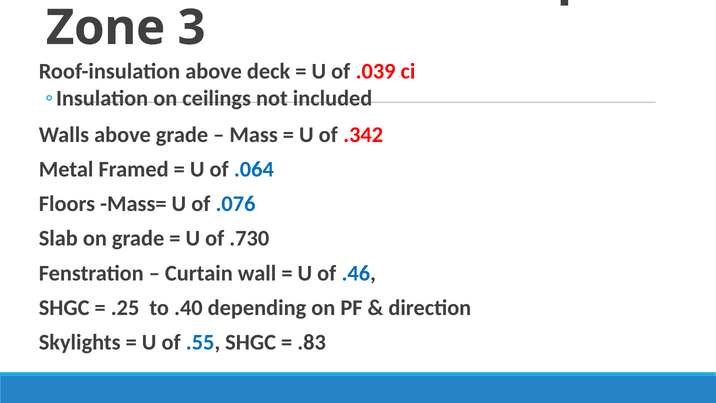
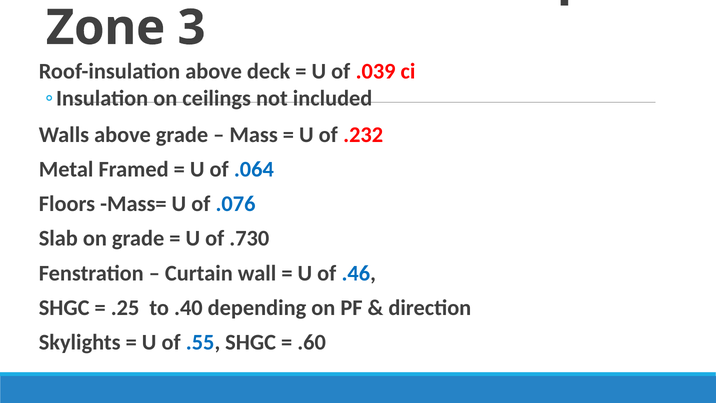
.342: .342 -> .232
.83: .83 -> .60
